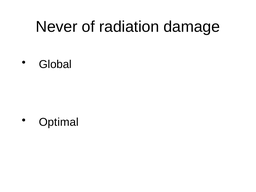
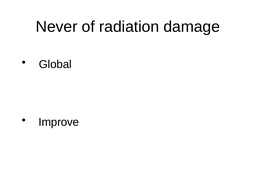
Optimal: Optimal -> Improve
